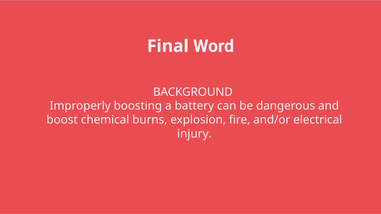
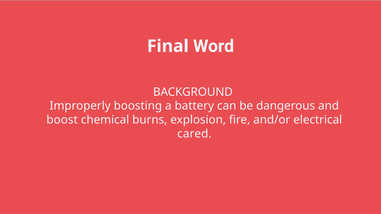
injury: injury -> cared
